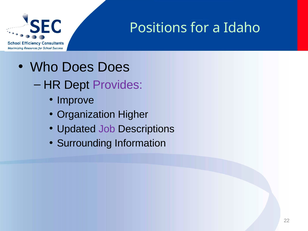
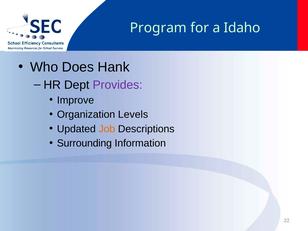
Positions: Positions -> Program
Does Does: Does -> Hank
Higher: Higher -> Levels
Job colour: purple -> orange
